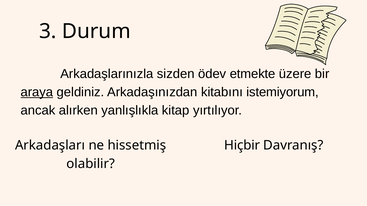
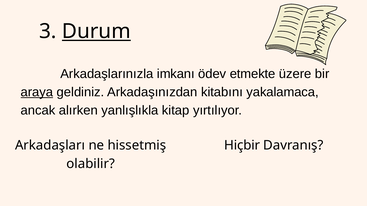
Durum underline: none -> present
sizden: sizden -> imkanı
istemiyorum: istemiyorum -> yakalamaca
